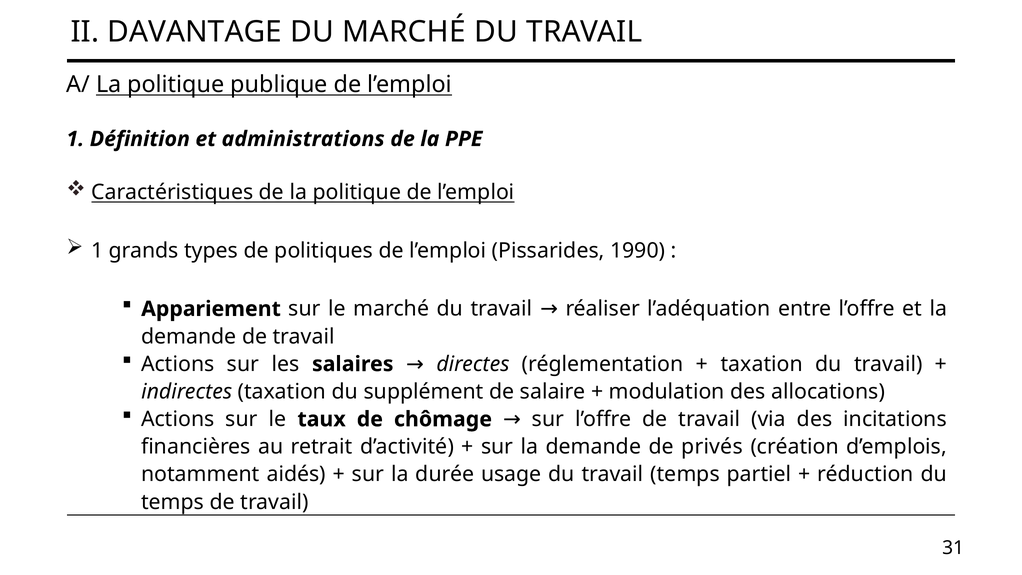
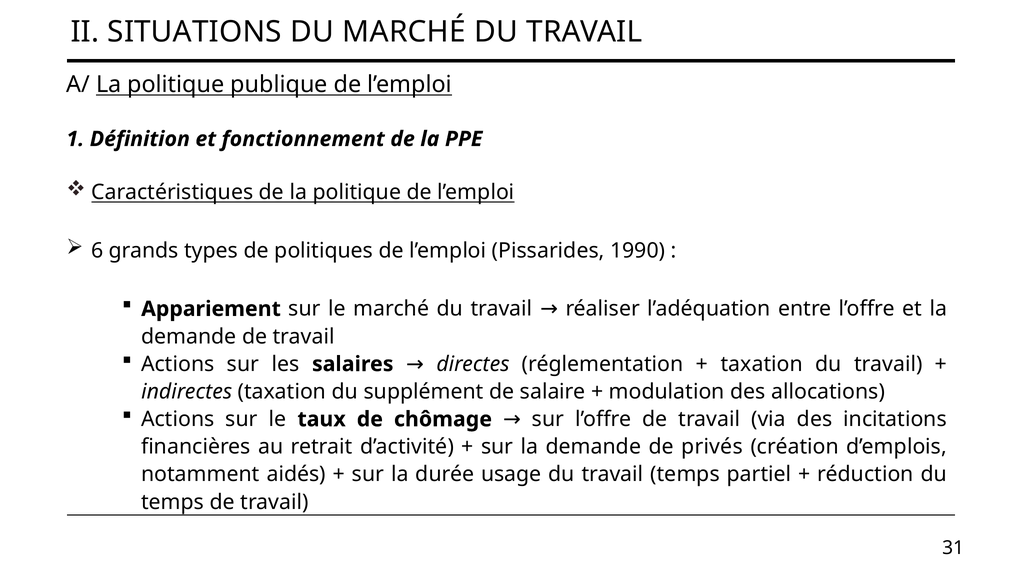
DAVANTAGE: DAVANTAGE -> SITUATIONS
administrations: administrations -> fonctionnement
1 at (97, 251): 1 -> 6
